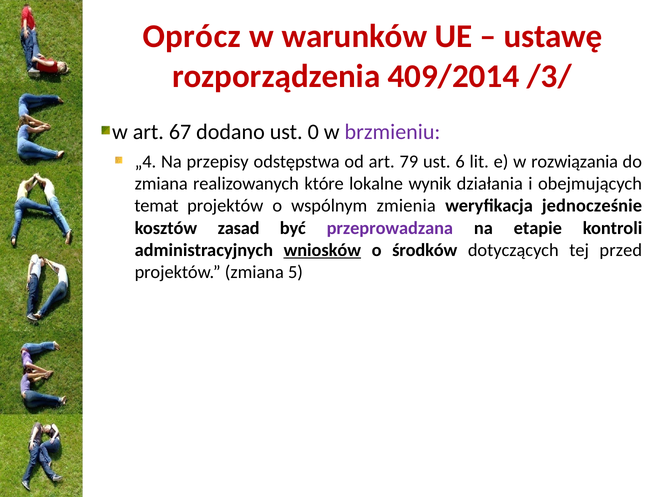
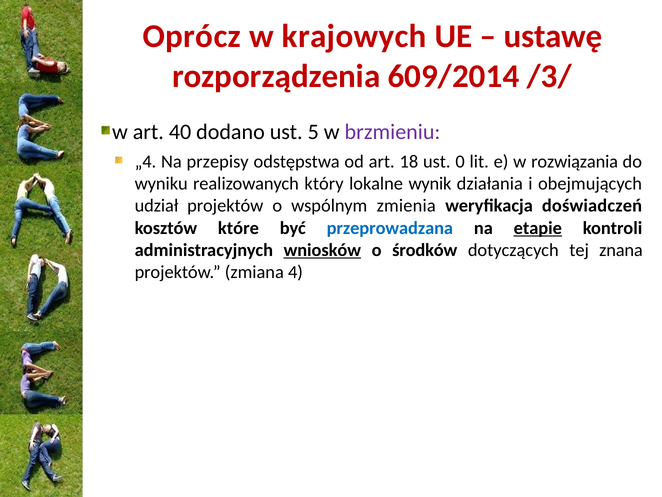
warunków: warunków -> krajowych
409/2014: 409/2014 -> 609/2014
67: 67 -> 40
0: 0 -> 5
79: 79 -> 18
6: 6 -> 0
zmiana at (161, 184): zmiana -> wyniku
które: które -> który
temat: temat -> udział
jednocześnie: jednocześnie -> doświadczeń
zasad: zasad -> które
przeprowadzana colour: purple -> blue
etapie underline: none -> present
przed: przed -> znana
5: 5 -> 4
